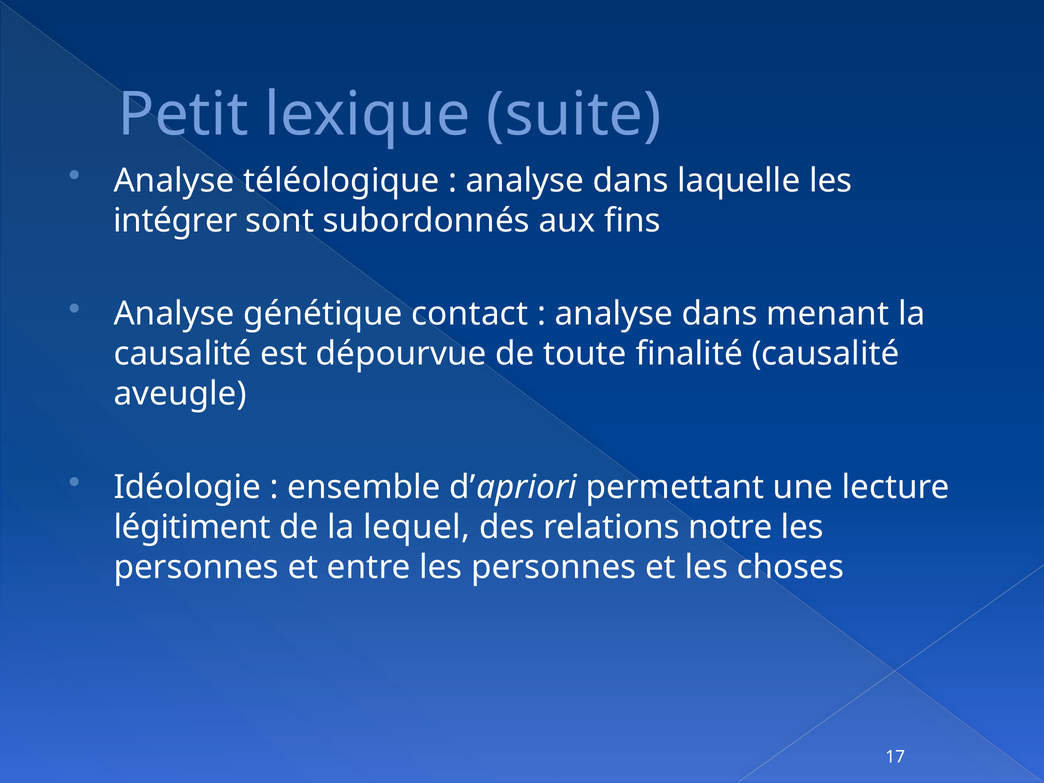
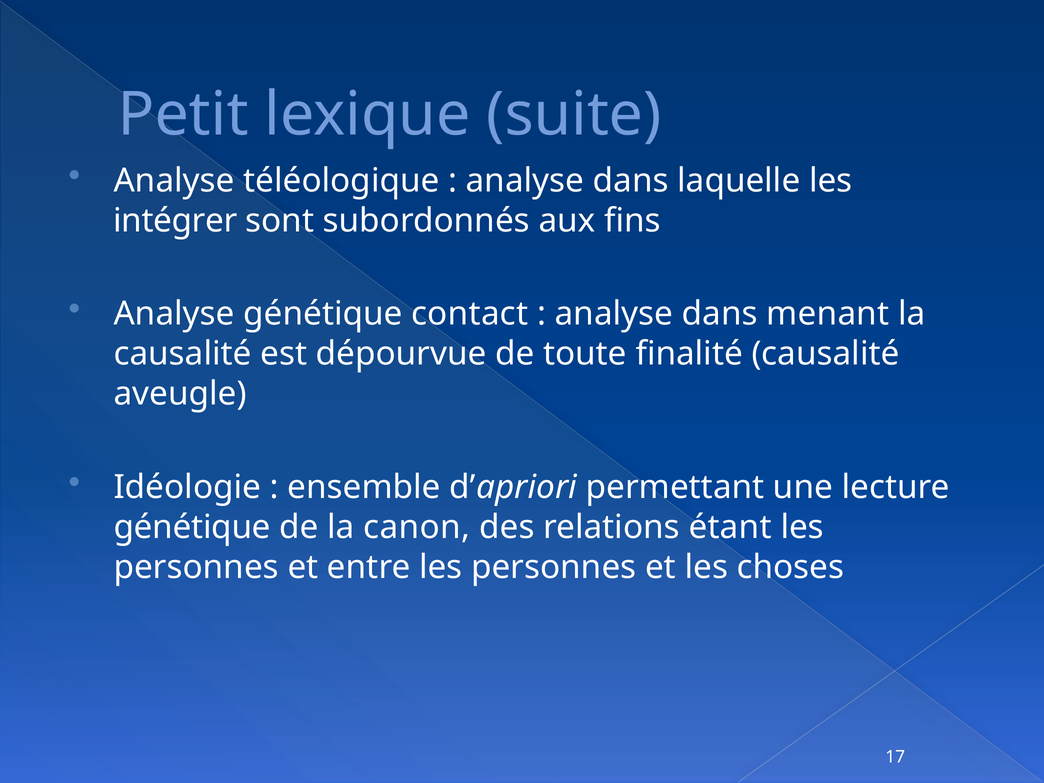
légitiment at (192, 527): légitiment -> génétique
lequel: lequel -> canon
notre: notre -> étant
